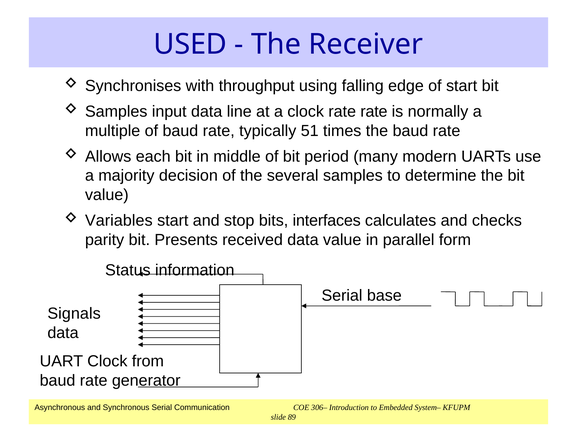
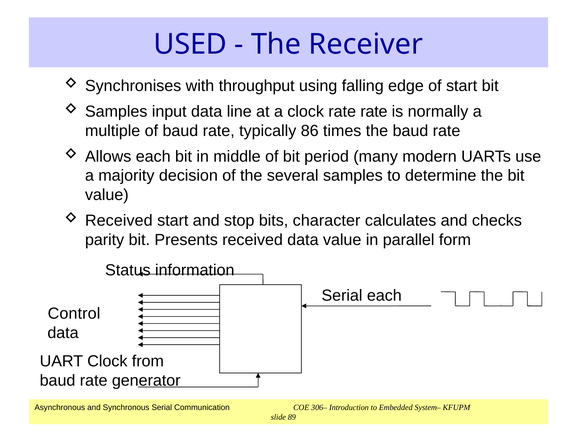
51: 51 -> 86
Variables at (119, 220): Variables -> Received
interfaces: interfaces -> character
Serial base: base -> each
Signals: Signals -> Control
